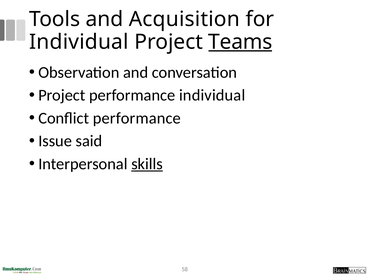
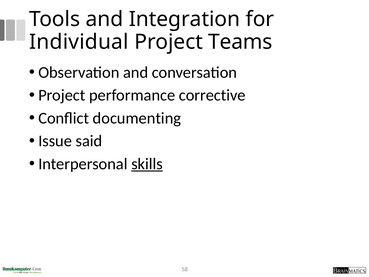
Acquisition: Acquisition -> Integration
Teams underline: present -> none
performance individual: individual -> corrective
Conflict performance: performance -> documenting
